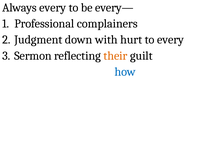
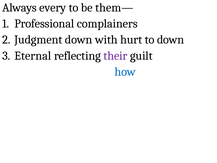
every—: every— -> them—
to every: every -> down
Sermon: Sermon -> Eternal
their colour: orange -> purple
